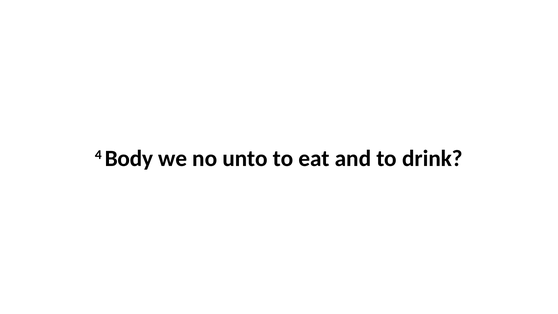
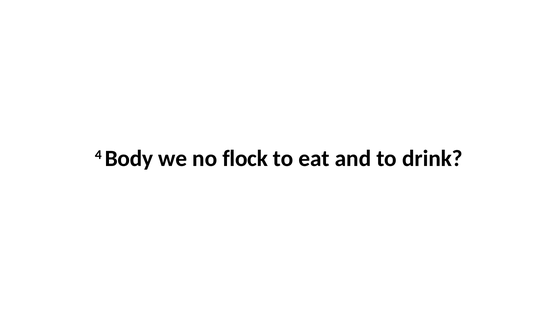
unto: unto -> flock
